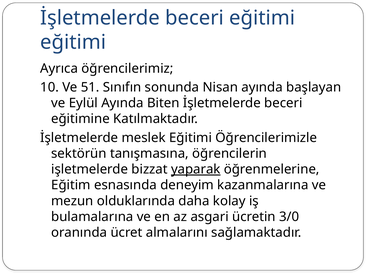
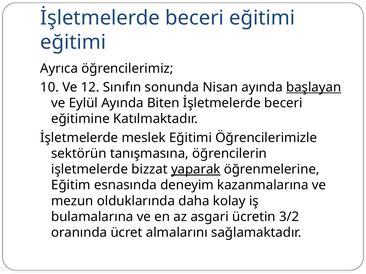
51: 51 -> 12
başlayan underline: none -> present
3/0: 3/0 -> 3/2
